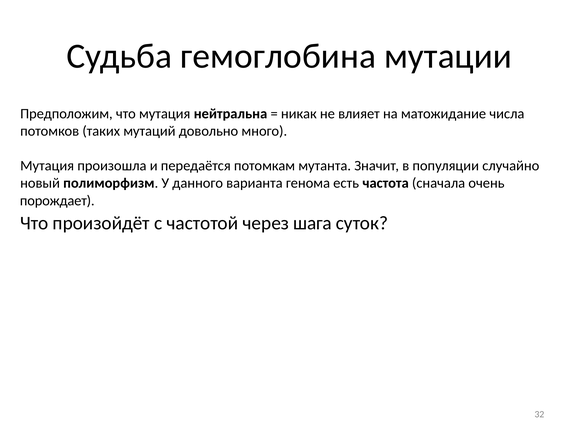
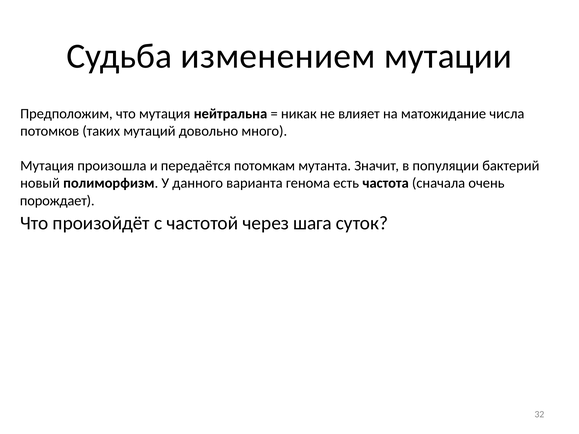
гемоглобина: гемоглобина -> изменением
случайно: случайно -> бактерий
